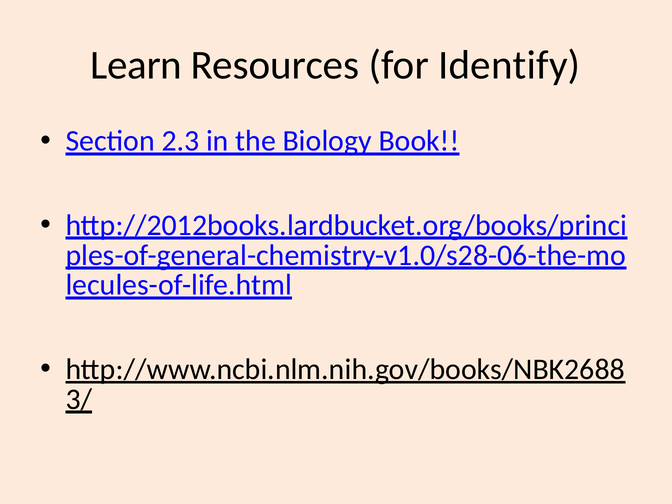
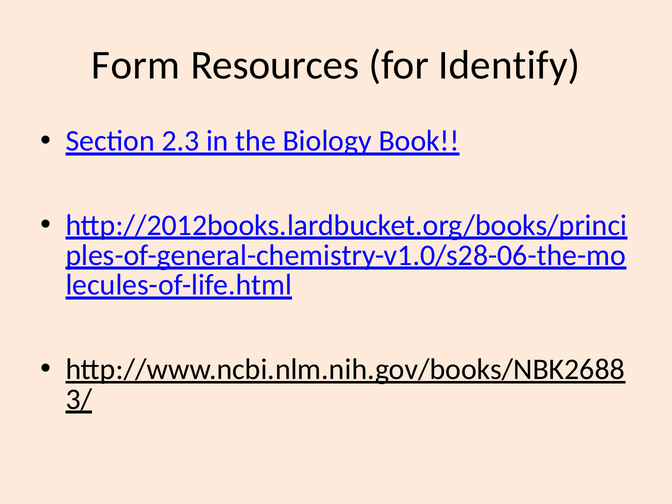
Learn: Learn -> Form
